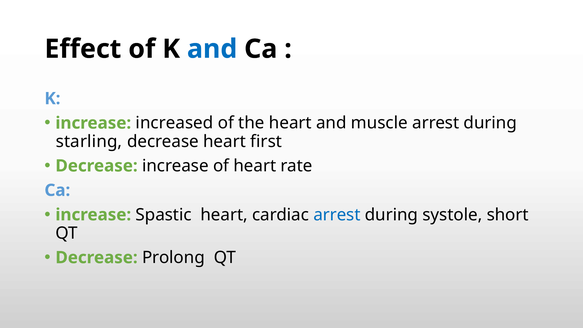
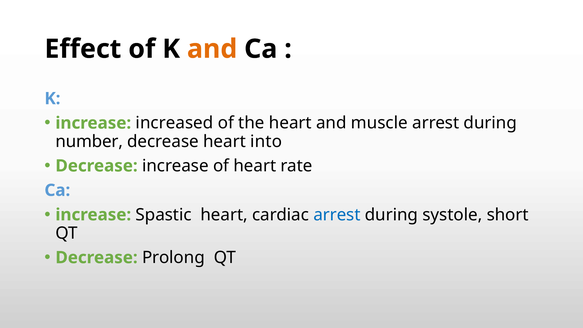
and at (212, 49) colour: blue -> orange
starling: starling -> number
first: first -> into
